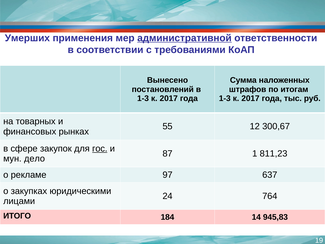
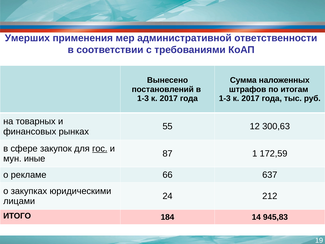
административной underline: present -> none
300,67: 300,67 -> 300,63
811,23: 811,23 -> 172,59
дело: дело -> иные
97: 97 -> 66
764: 764 -> 212
